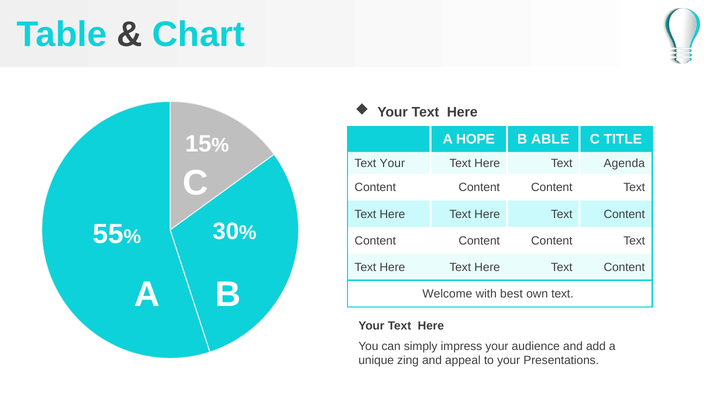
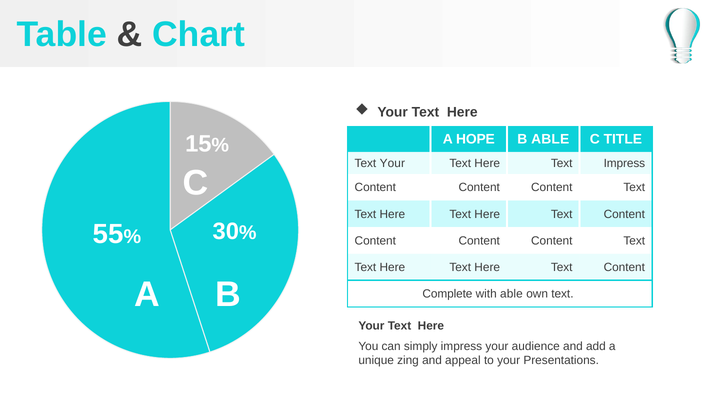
Text Agenda: Agenda -> Impress
Welcome: Welcome -> Complete
with best: best -> able
